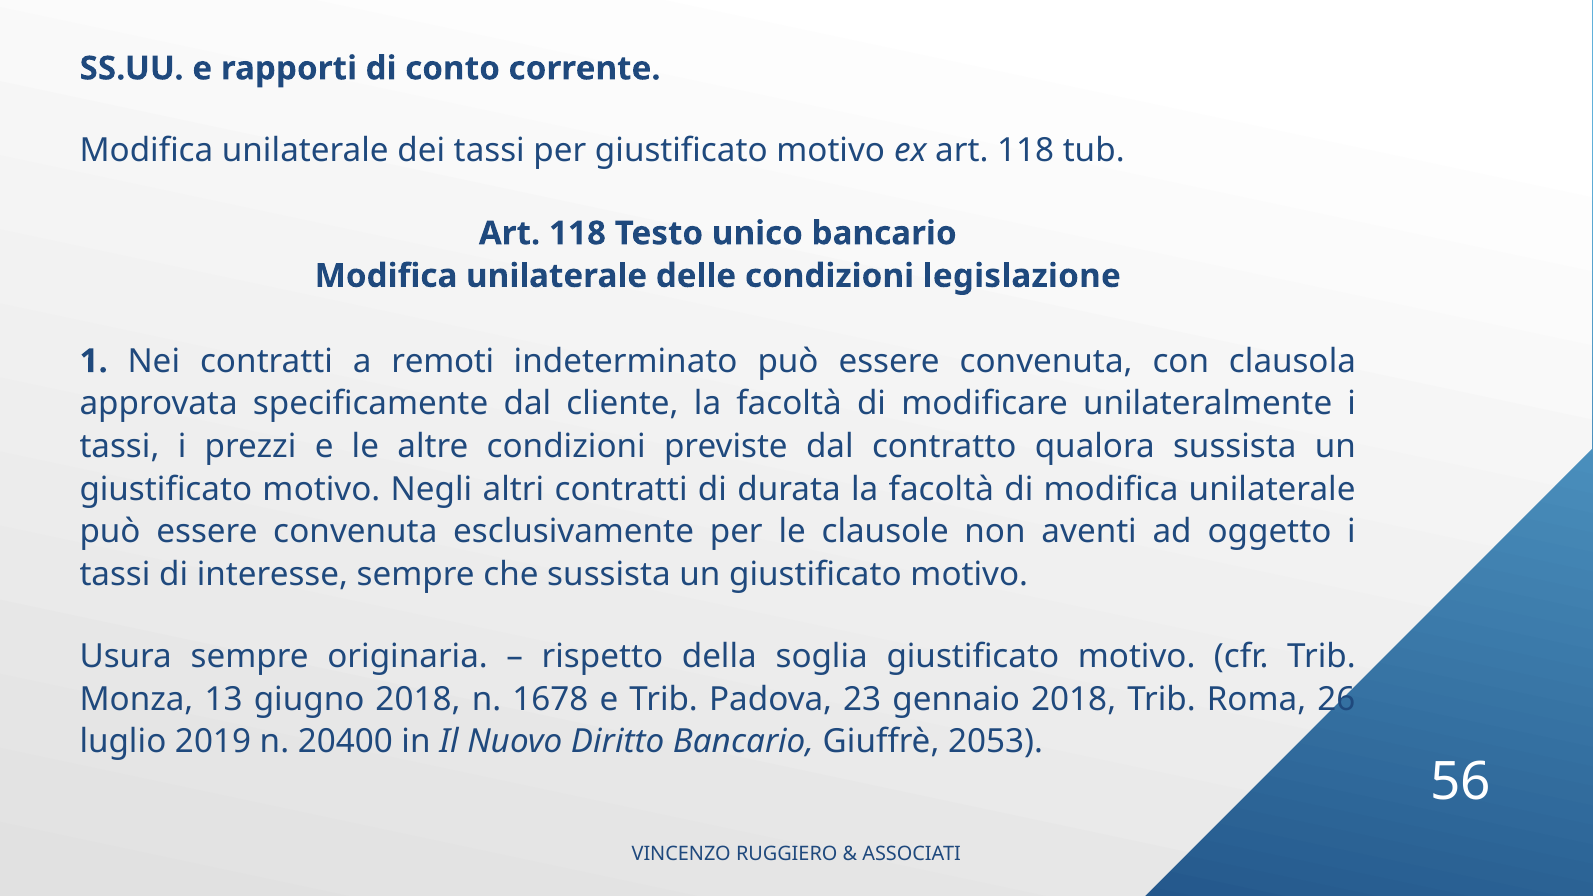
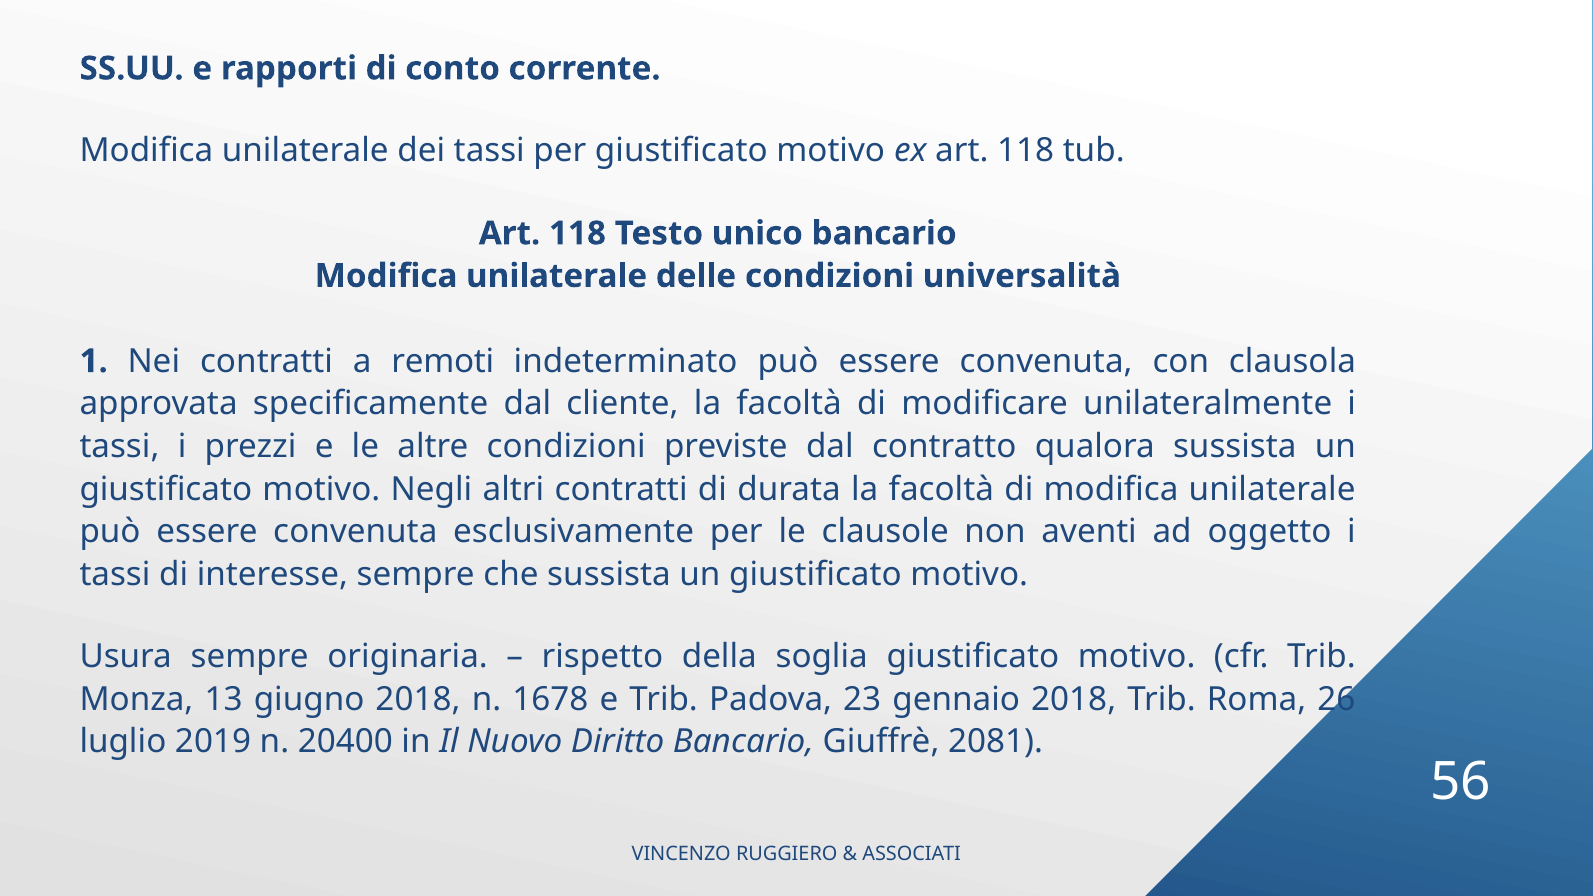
legislazione: legislazione -> universalità
2053: 2053 -> 2081
